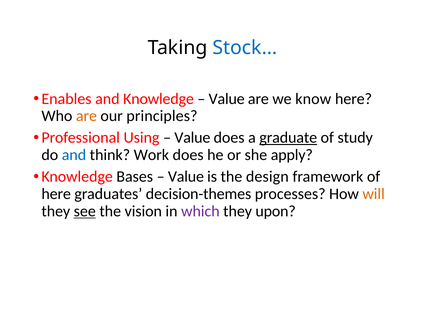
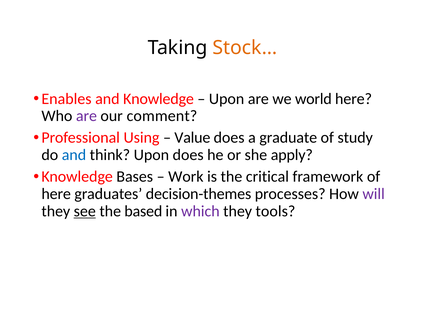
Stock… colour: blue -> orange
Value at (227, 99): Value -> Upon
know: know -> world
are at (86, 116) colour: orange -> purple
principles: principles -> comment
graduate underline: present -> none
think Work: Work -> Upon
Value at (186, 177): Value -> Work
design: design -> critical
will colour: orange -> purple
vision: vision -> based
upon: upon -> tools
